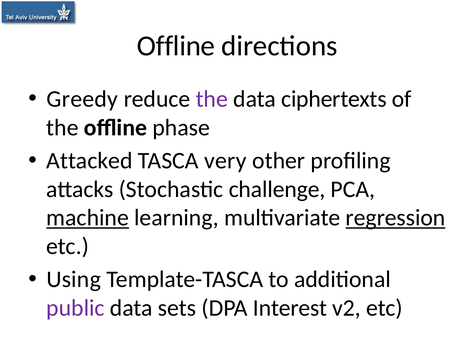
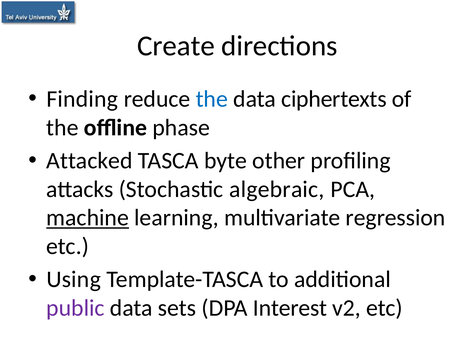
Offline at (176, 46): Offline -> Create
Greedy: Greedy -> Finding
the at (212, 99) colour: purple -> blue
very: very -> byte
challenge: challenge -> algebraic
regression underline: present -> none
